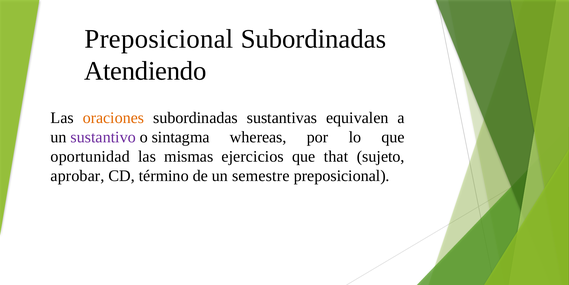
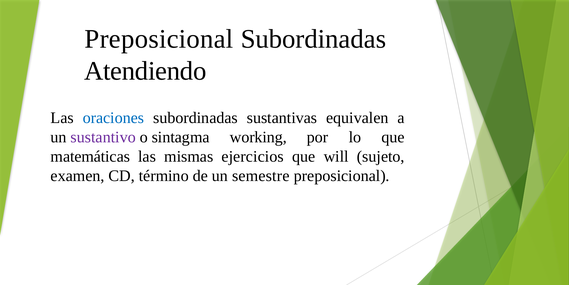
oraciones colour: orange -> blue
whereas: whereas -> working
oportunidad: oportunidad -> matemáticas
that: that -> will
aprobar: aprobar -> examen
